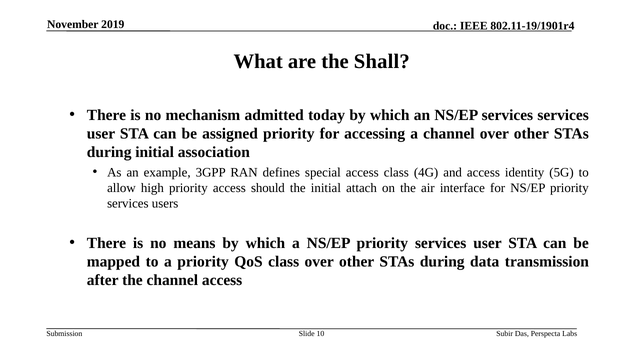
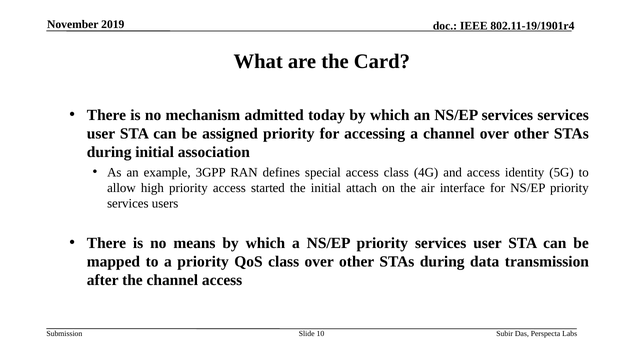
Shall: Shall -> Card
should: should -> started
